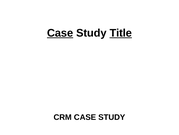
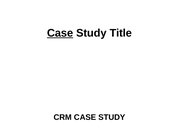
Title underline: present -> none
